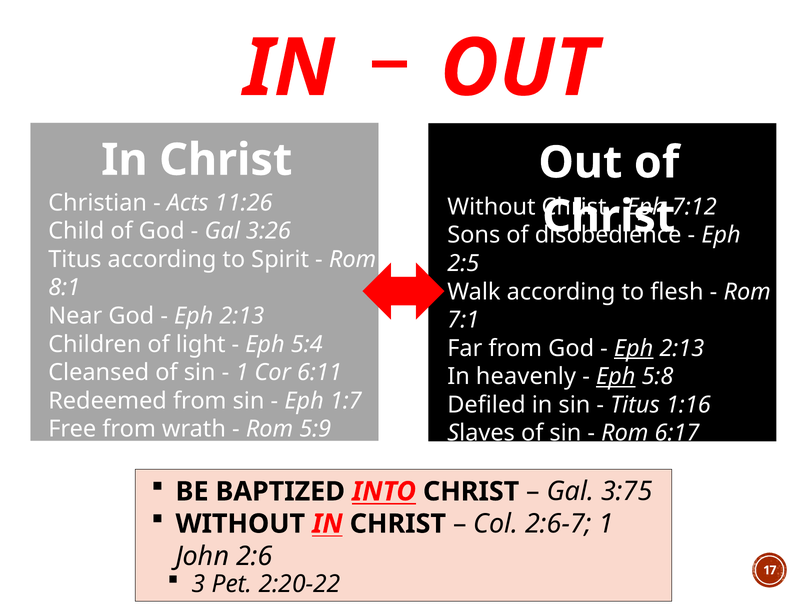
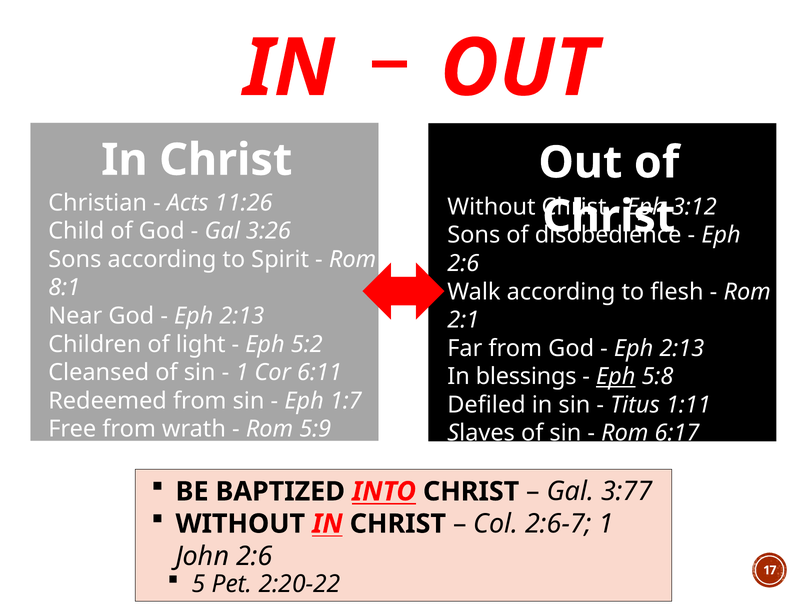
7:12: 7:12 -> 3:12
Titus at (75, 259): Titus -> Sons
2:5 at (463, 263): 2:5 -> 2:6
7:1: 7:1 -> 2:1
5:4: 5:4 -> 5:2
Eph at (634, 348) underline: present -> none
heavenly: heavenly -> blessings
1:16: 1:16 -> 1:11
3:75: 3:75 -> 3:77
3: 3 -> 5
